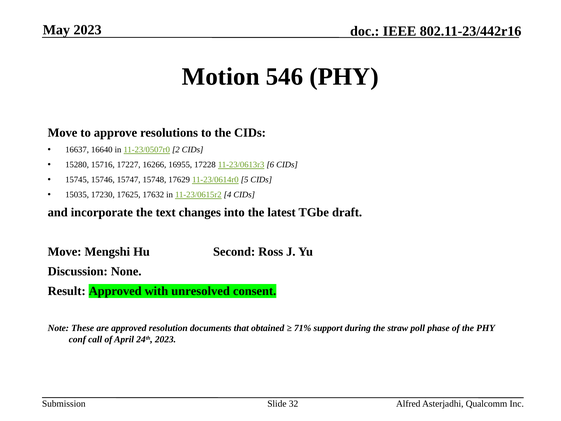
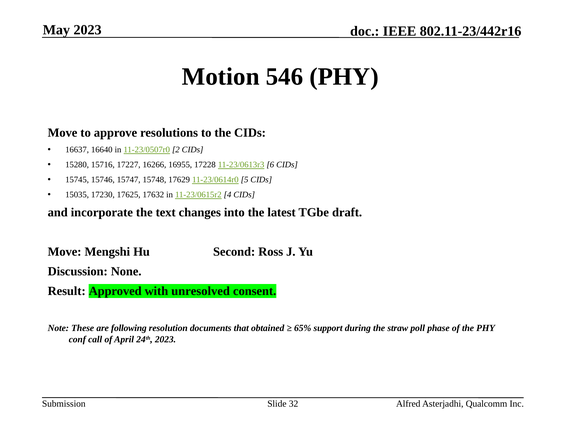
are approved: approved -> following
71%: 71% -> 65%
